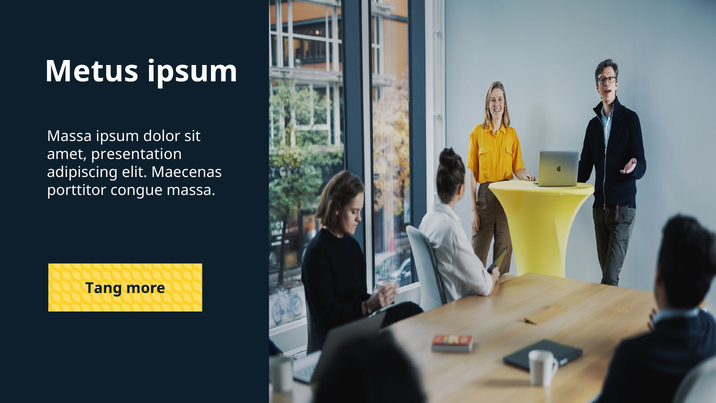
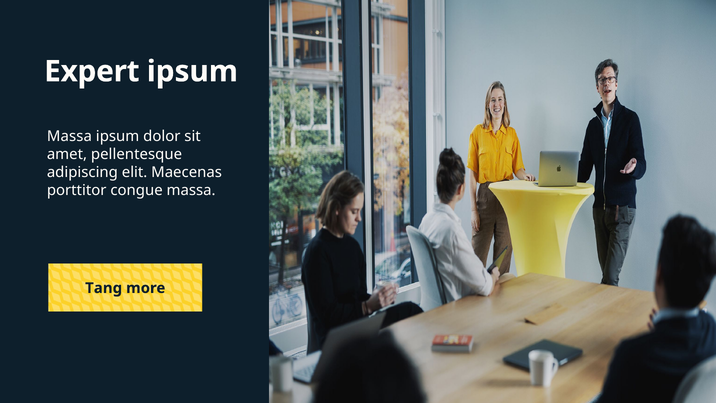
Metus: Metus -> Expert
presentation: presentation -> pellentesque
